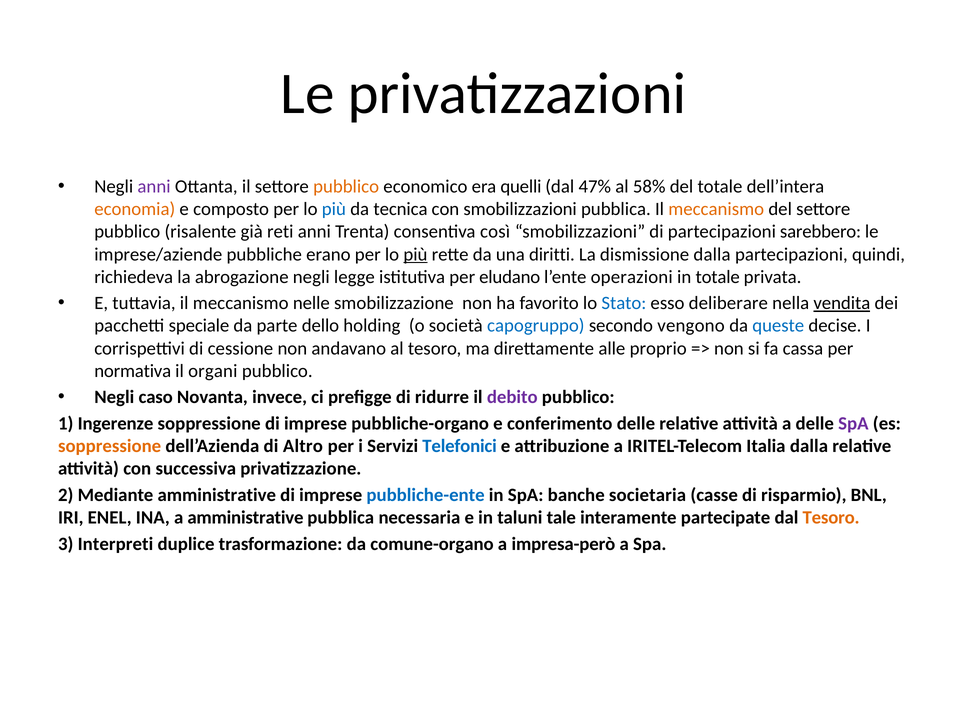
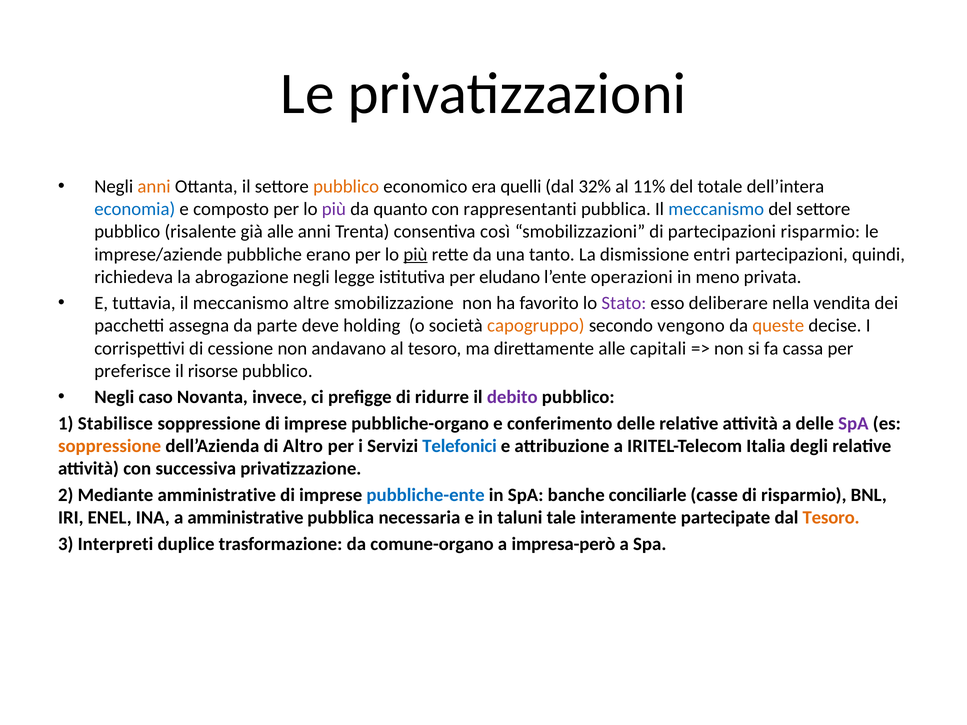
anni at (154, 187) colour: purple -> orange
47%: 47% -> 32%
58%: 58% -> 11%
economia colour: orange -> blue
più at (334, 209) colour: blue -> purple
tecnica: tecnica -> quanto
con smobilizzazioni: smobilizzazioni -> rappresentanti
meccanismo at (716, 209) colour: orange -> blue
già reti: reti -> alle
partecipazioni sarebbero: sarebbero -> risparmio
diritti: diritti -> tanto
dismissione dalla: dalla -> entri
in totale: totale -> meno
nelle: nelle -> altre
Stato colour: blue -> purple
vendita underline: present -> none
speciale: speciale -> assegna
dello: dello -> deve
capogruppo colour: blue -> orange
queste colour: blue -> orange
proprio: proprio -> capitali
normativa: normativa -> preferisce
organi: organi -> risorse
Ingerenze: Ingerenze -> Stabilisce
Italia dalla: dalla -> degli
societaria: societaria -> conciliarle
